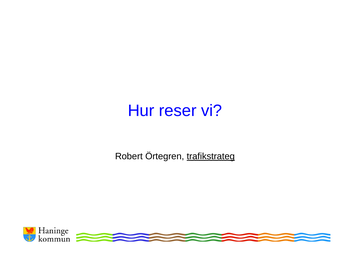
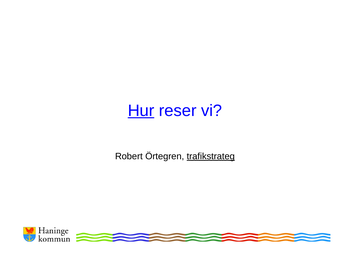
Hur underline: none -> present
